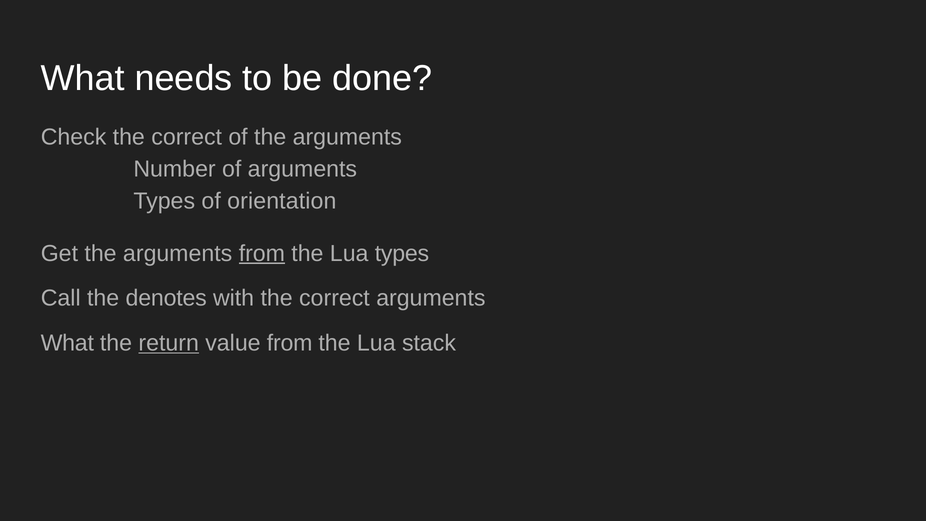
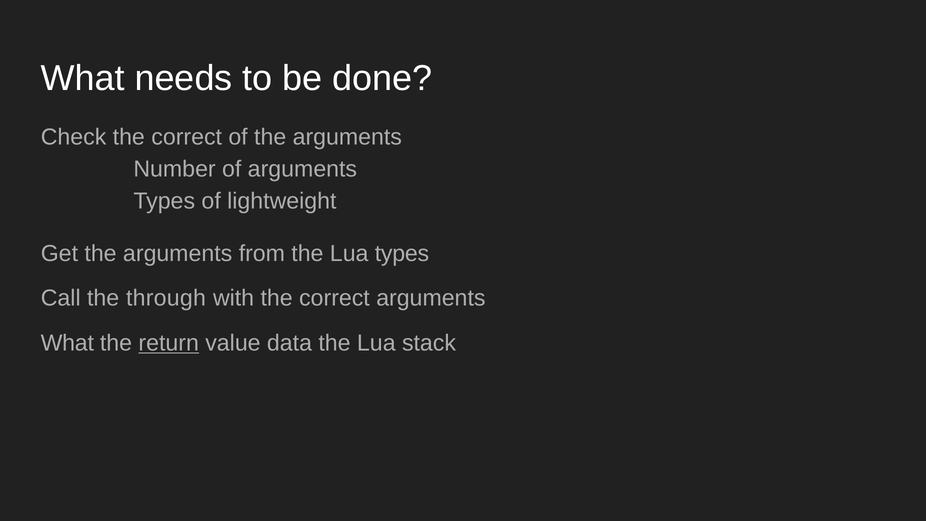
orientation: orientation -> lightweight
from at (262, 253) underline: present -> none
denotes: denotes -> through
value from: from -> data
